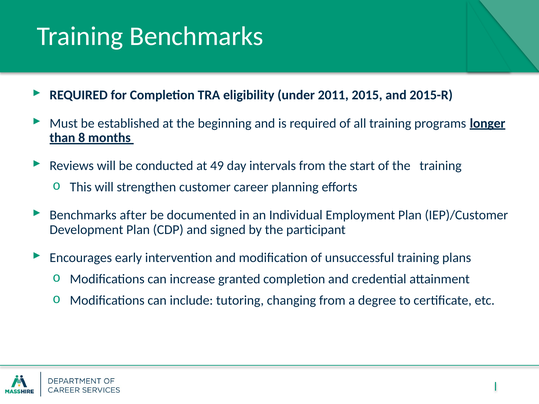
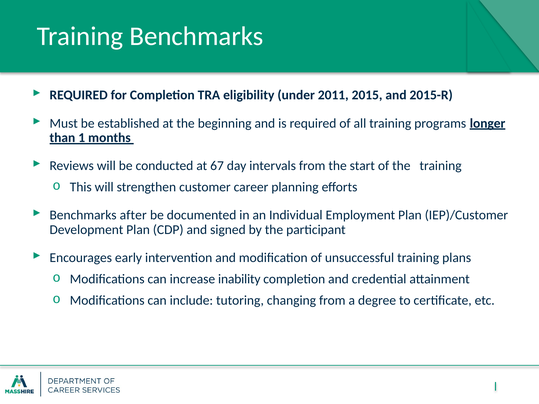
8: 8 -> 1
49: 49 -> 67
granted: granted -> inability
